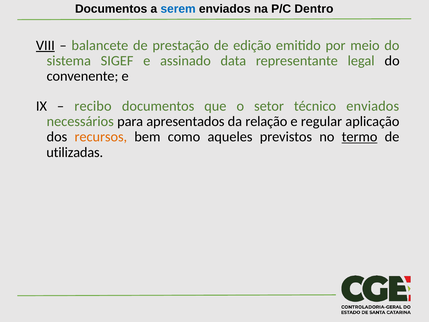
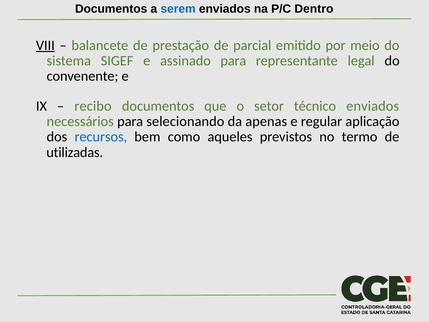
edição: edição -> parcial
assinado data: data -> para
apresentados: apresentados -> selecionando
relação: relação -> apenas
recursos colour: orange -> blue
termo underline: present -> none
